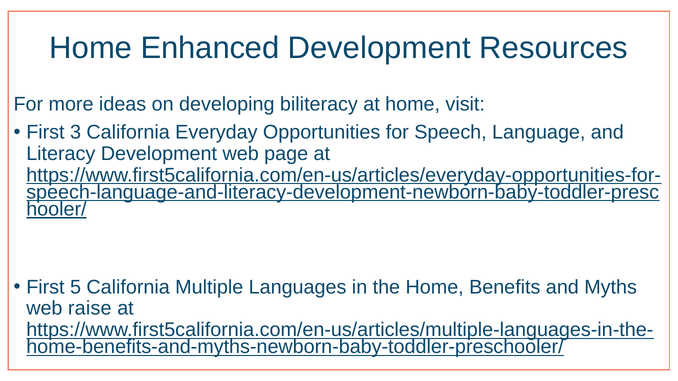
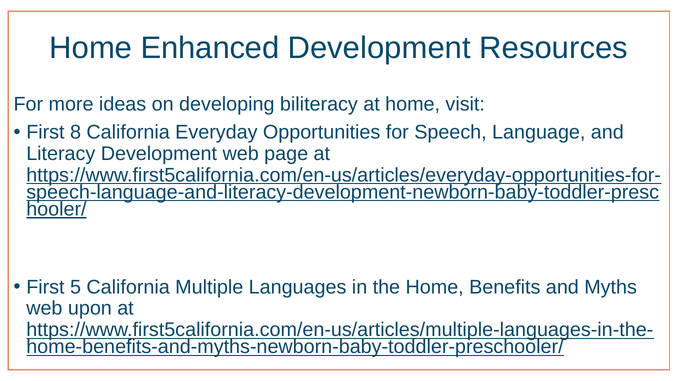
3: 3 -> 8
raise: raise -> upon
